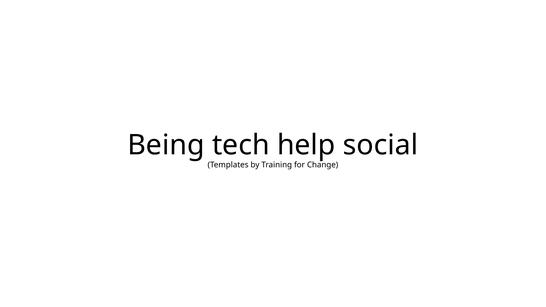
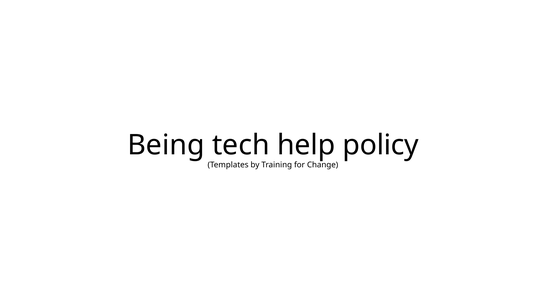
social: social -> policy
